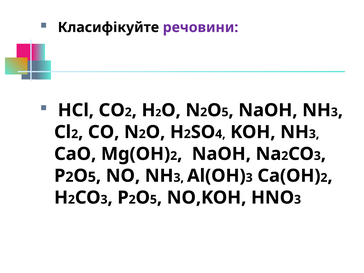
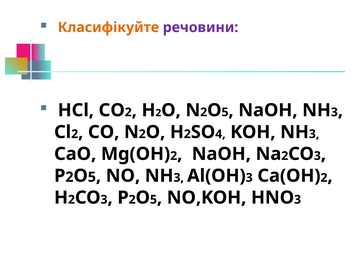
Класифікуйте colour: black -> orange
